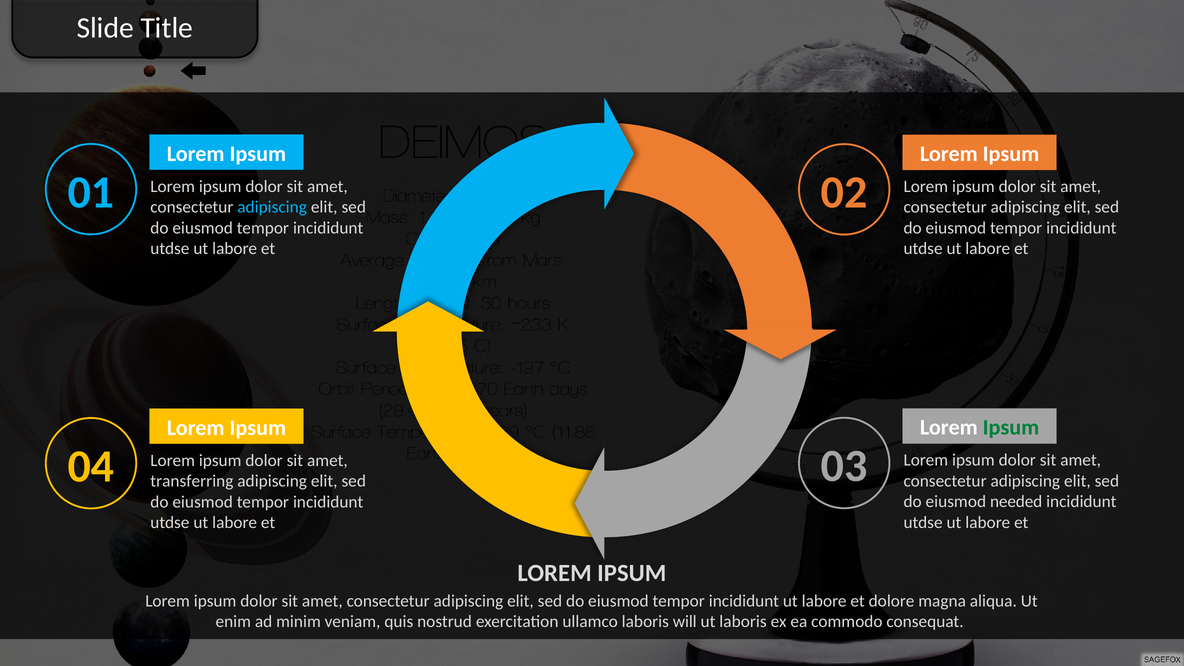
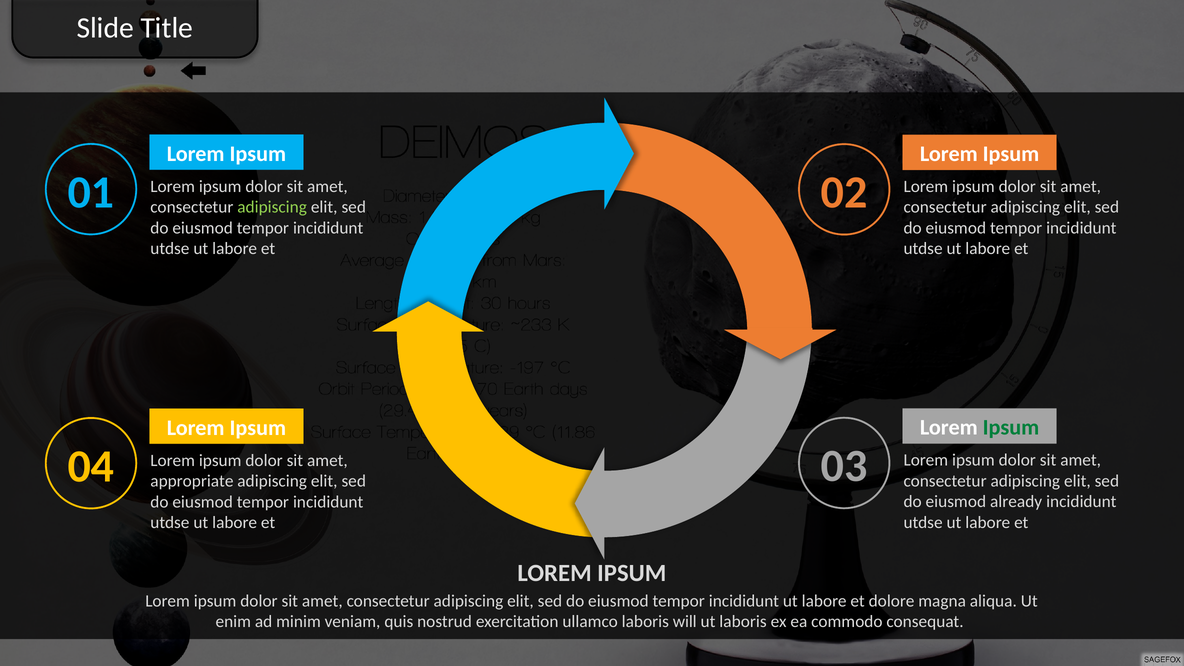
adipiscing at (272, 207) colour: light blue -> light green
transferring: transferring -> appropriate
needed: needed -> already
